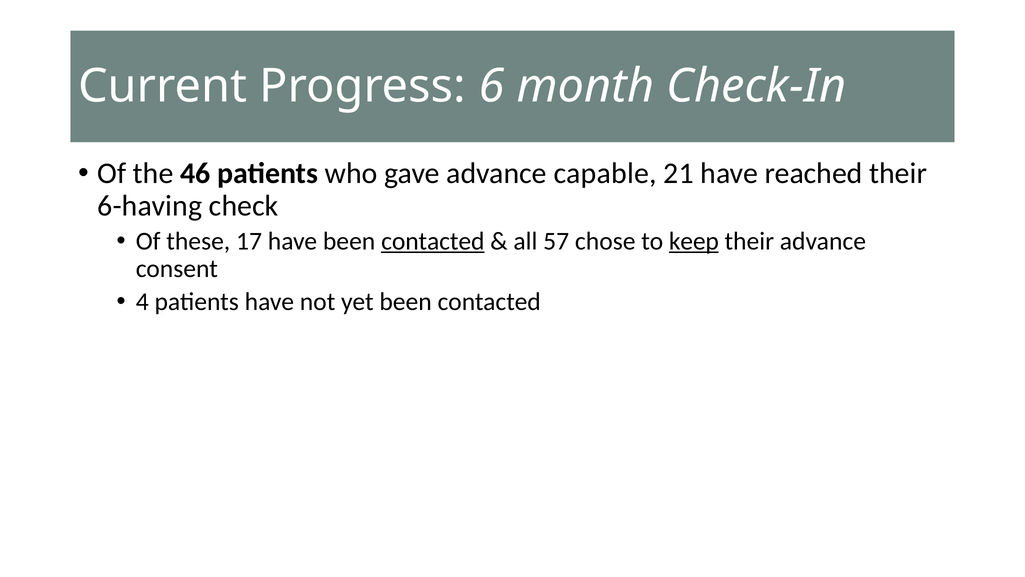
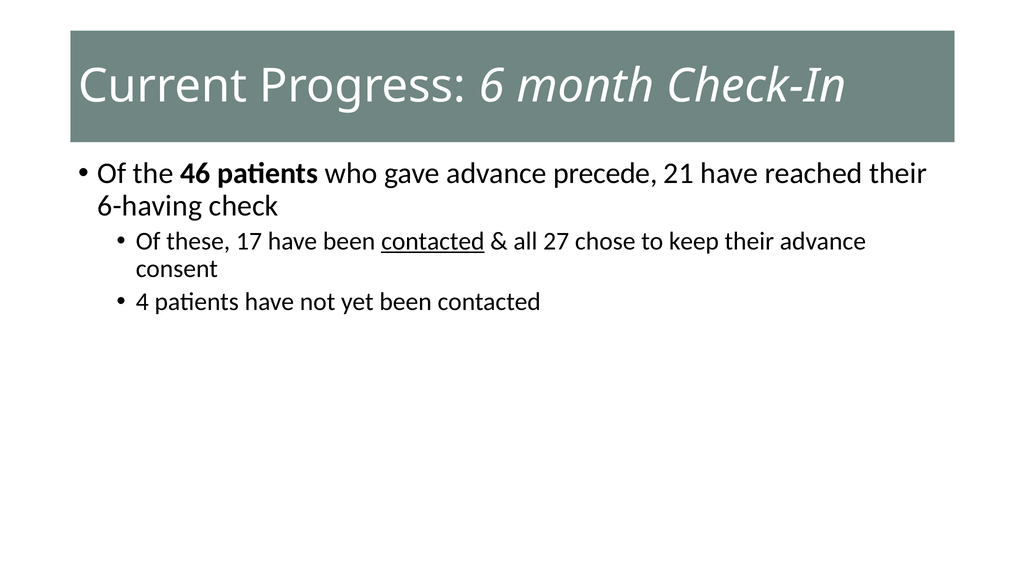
capable: capable -> precede
57: 57 -> 27
keep underline: present -> none
